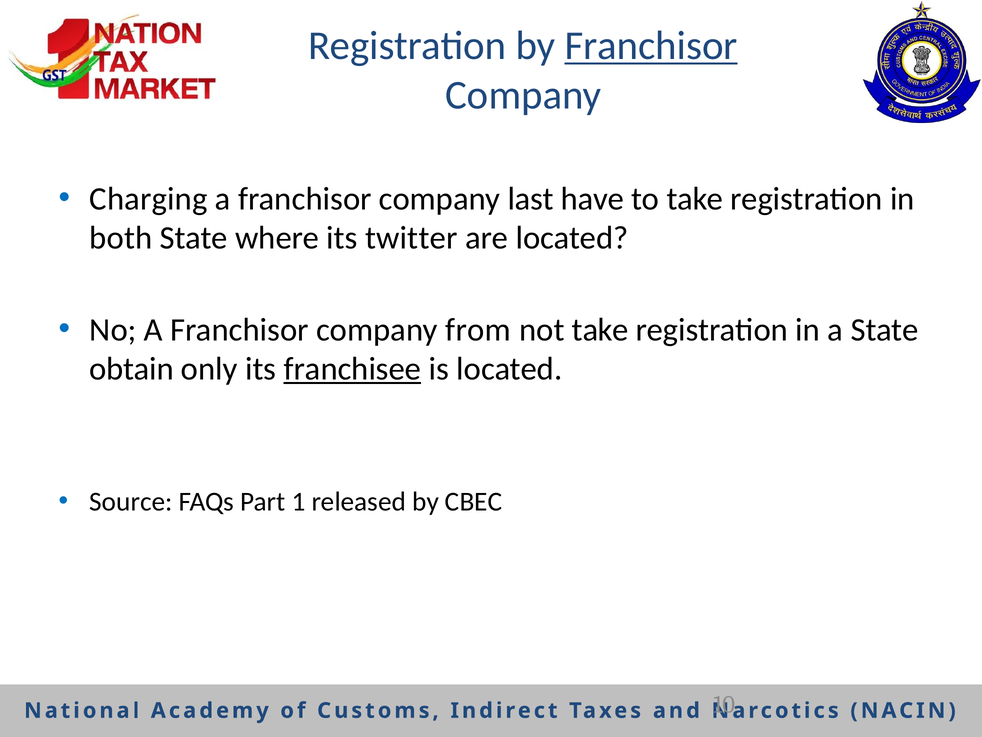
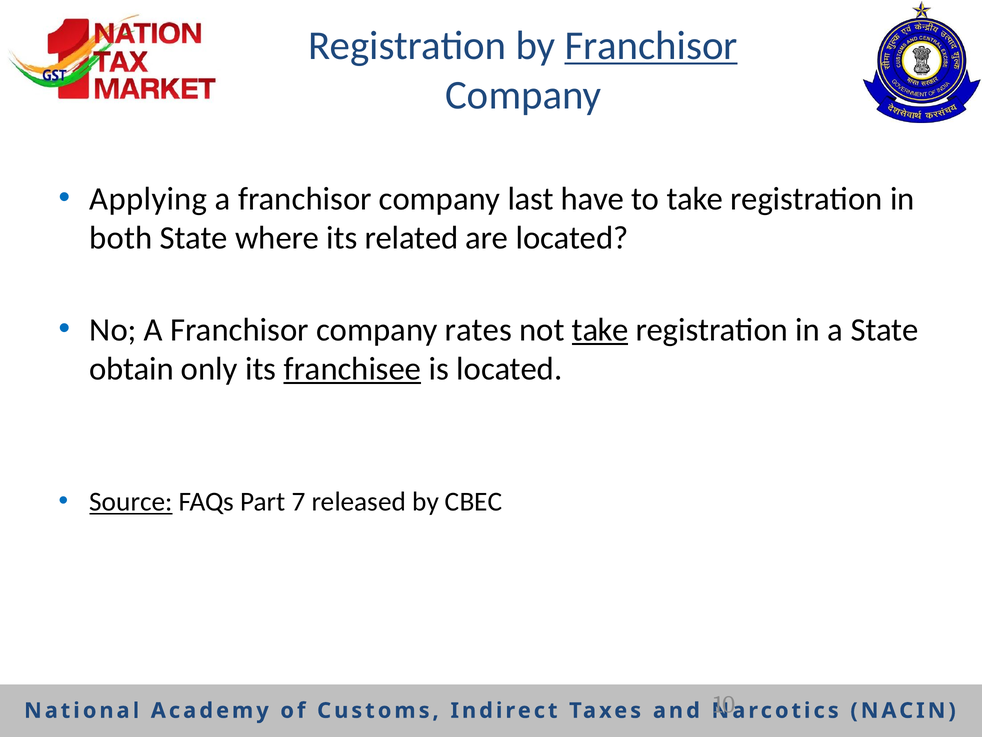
Charging: Charging -> Applying
twitter: twitter -> related
from: from -> rates
take at (600, 330) underline: none -> present
Source underline: none -> present
1: 1 -> 7
